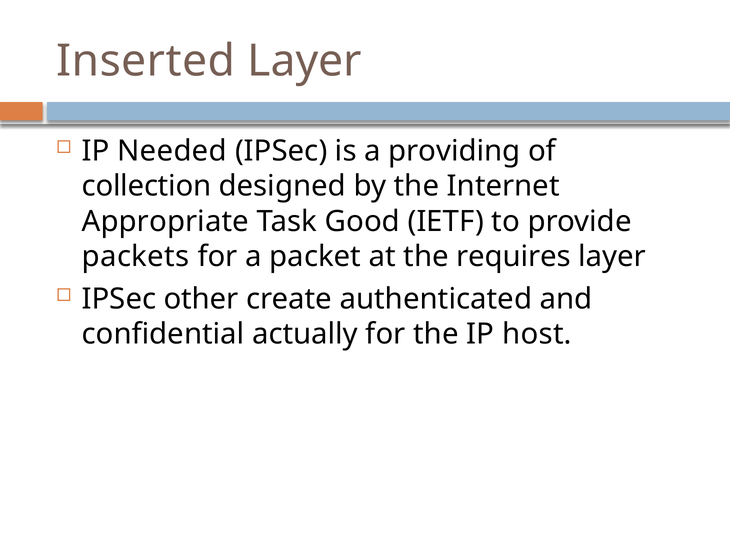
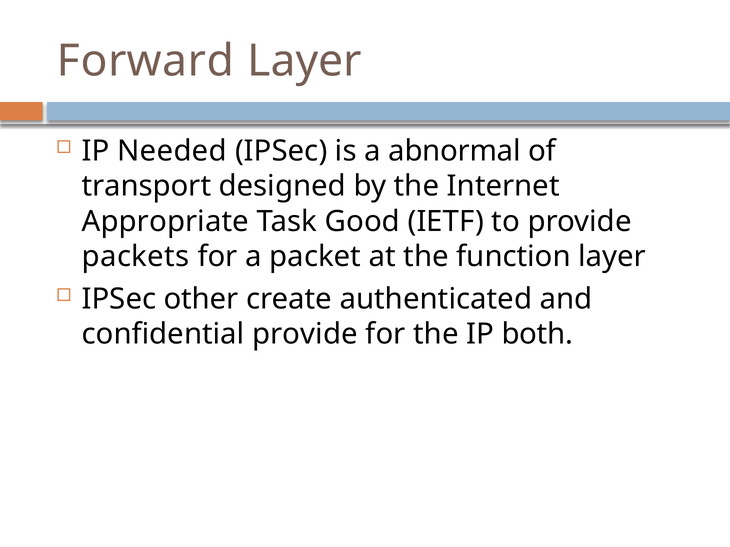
Inserted: Inserted -> Forward
providing: providing -> abnormal
collection: collection -> transport
requires: requires -> function
confidential actually: actually -> provide
host: host -> both
